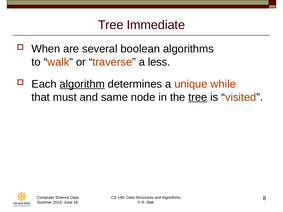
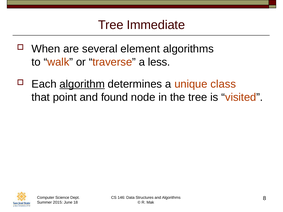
boolean: boolean -> element
while: while -> class
must: must -> point
same: same -> found
tree at (198, 97) underline: present -> none
